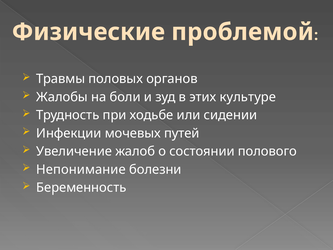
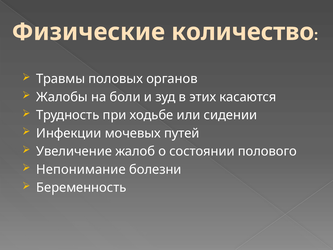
проблемой: проблемой -> количество
культуре: культуре -> касаются
